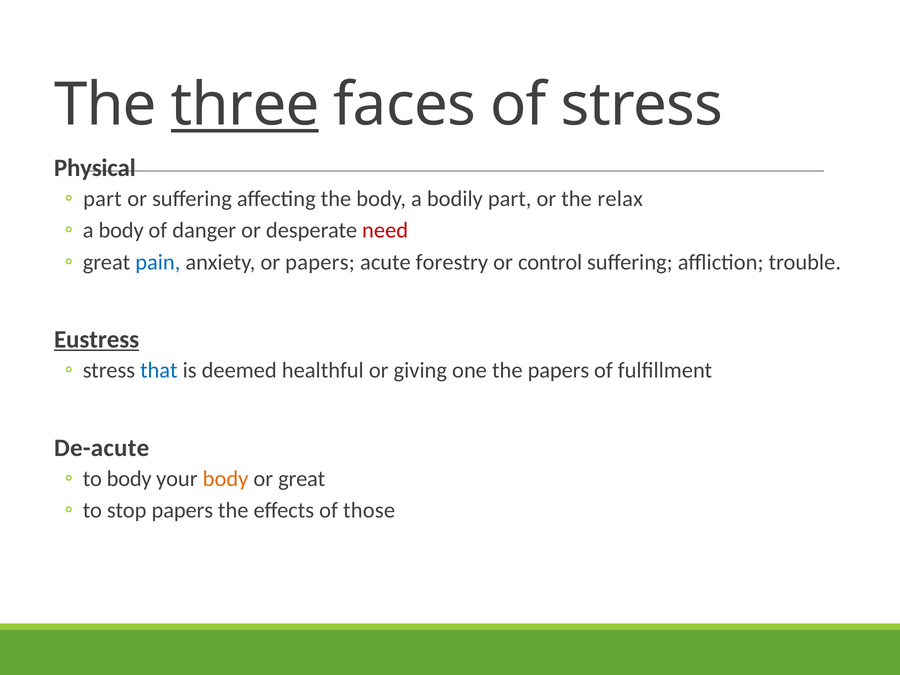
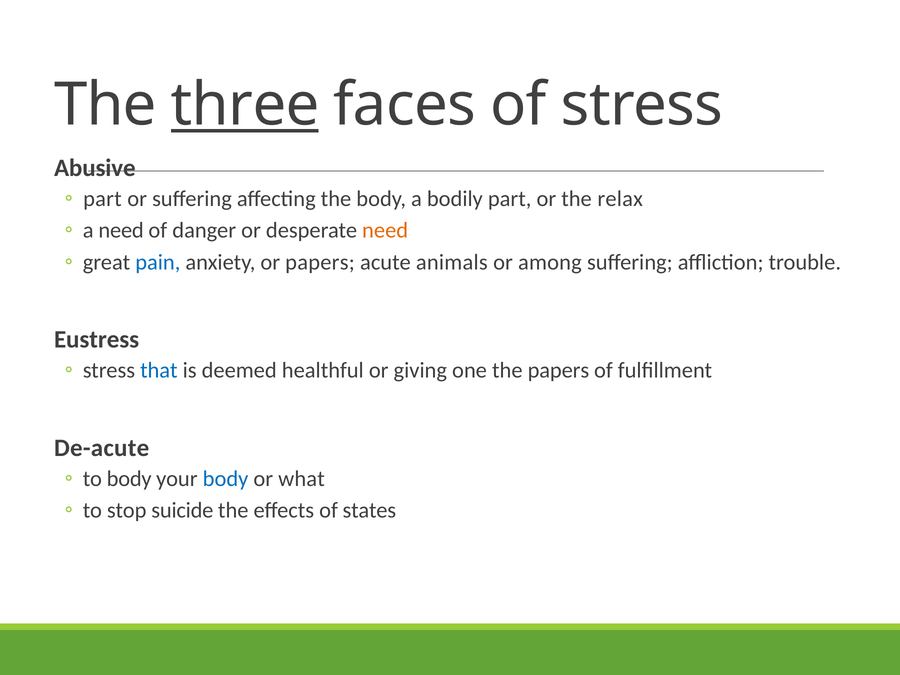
Physical: Physical -> Abusive
a body: body -> need
need at (385, 230) colour: red -> orange
forestry: forestry -> animals
control: control -> among
Eustress underline: present -> none
body at (226, 479) colour: orange -> blue
or great: great -> what
stop papers: papers -> suicide
those: those -> states
